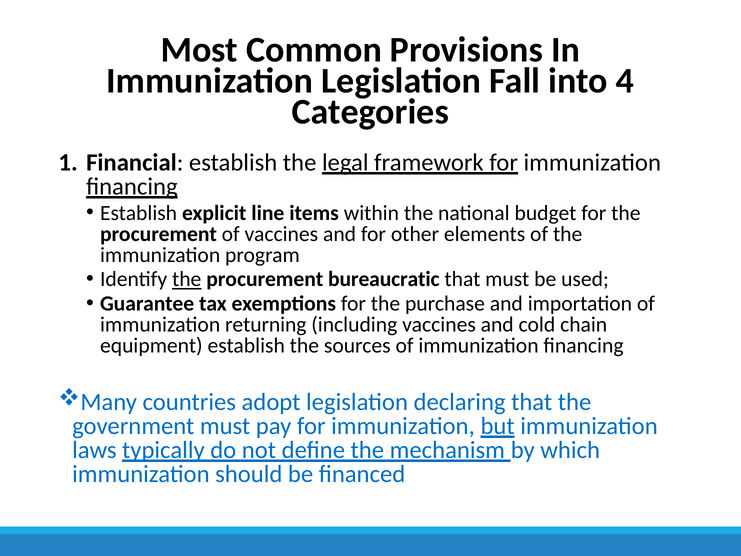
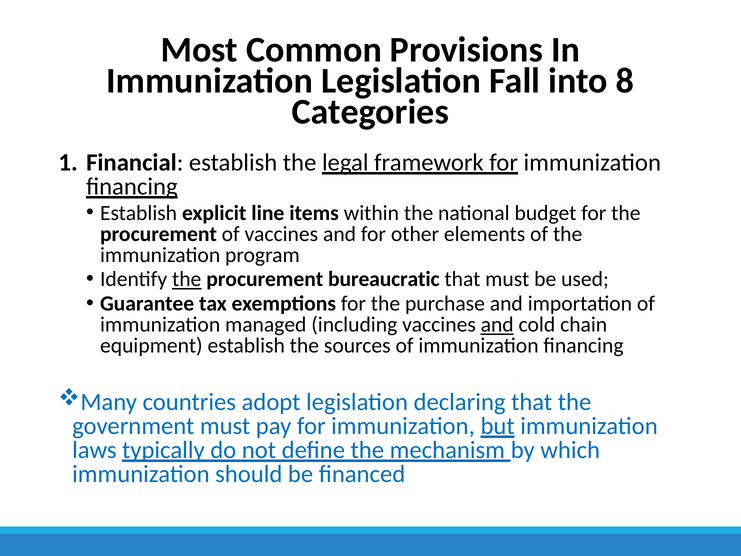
4: 4 -> 8
returning: returning -> managed
and at (497, 325) underline: none -> present
